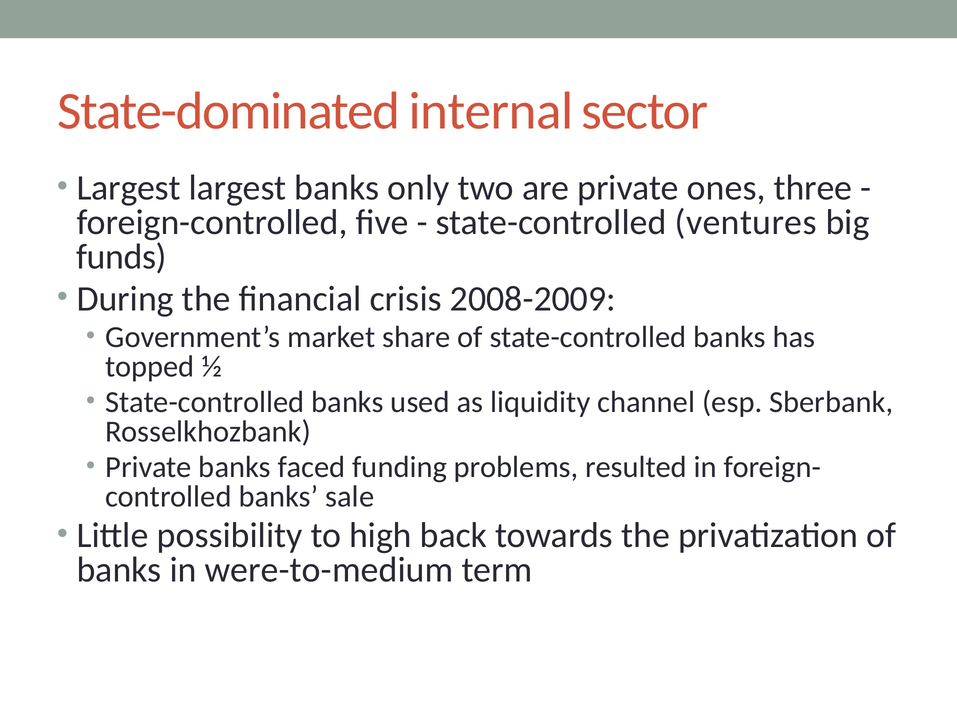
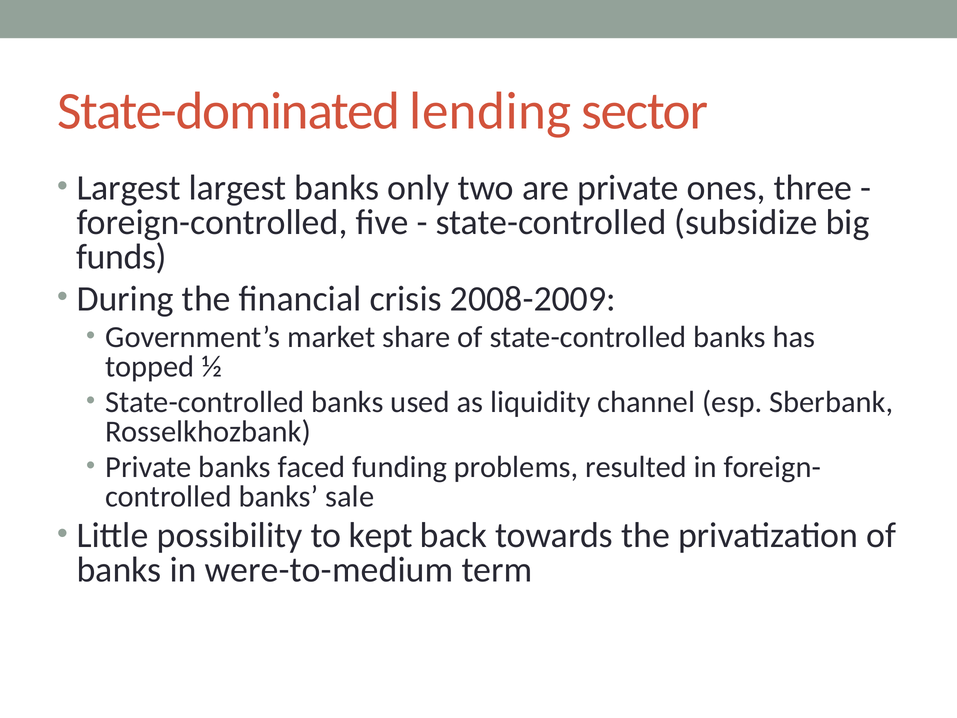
internal: internal -> lending
ventures: ventures -> subsidize
high: high -> kept
